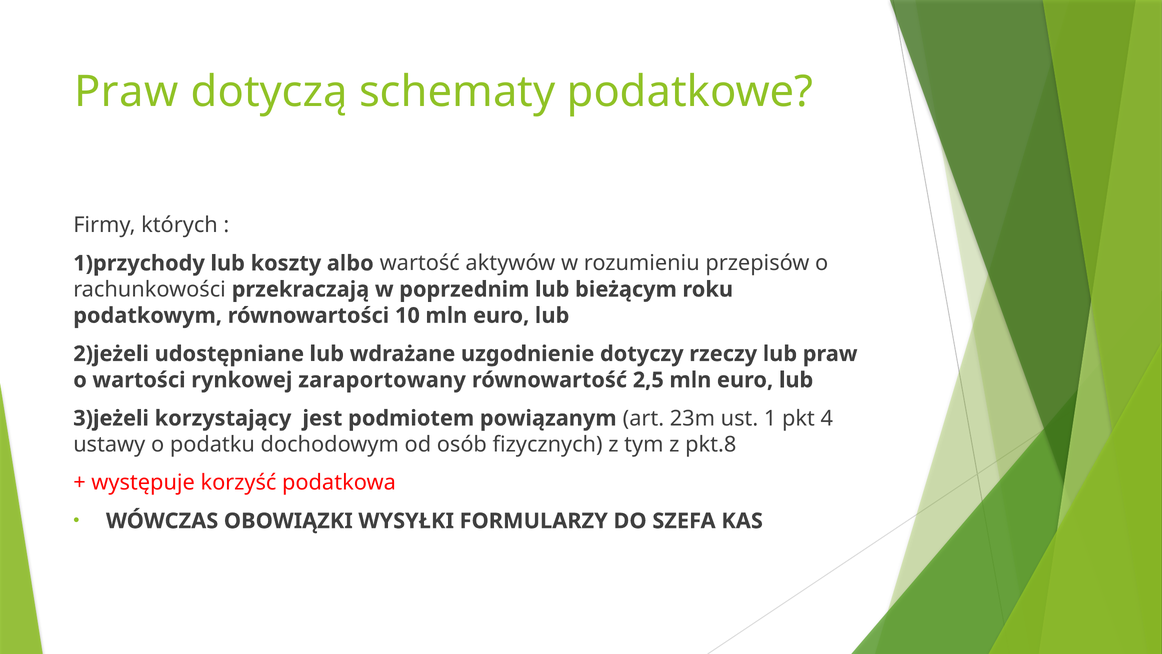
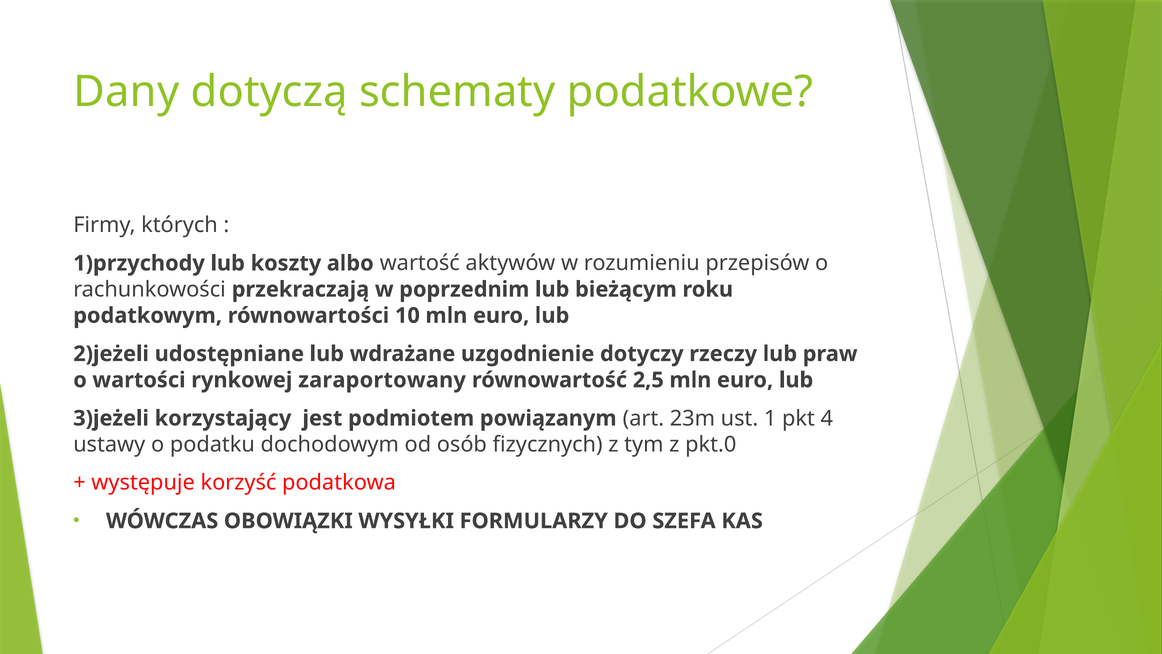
Praw at (126, 92): Praw -> Dany
pkt.8: pkt.8 -> pkt.0
